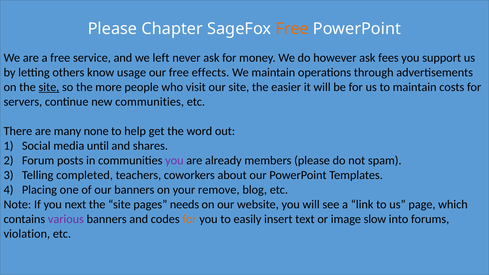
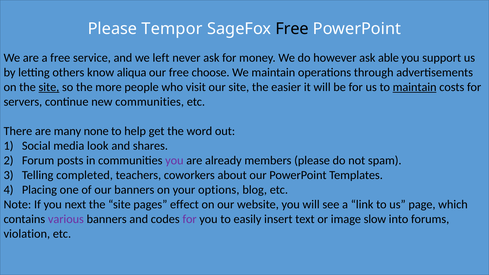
Chapter: Chapter -> Tempor
Free at (292, 29) colour: orange -> black
fees: fees -> able
usage: usage -> aliqua
effects: effects -> choose
maintain at (415, 87) underline: none -> present
until: until -> look
remove: remove -> options
needs: needs -> effect
for at (190, 219) colour: orange -> purple
